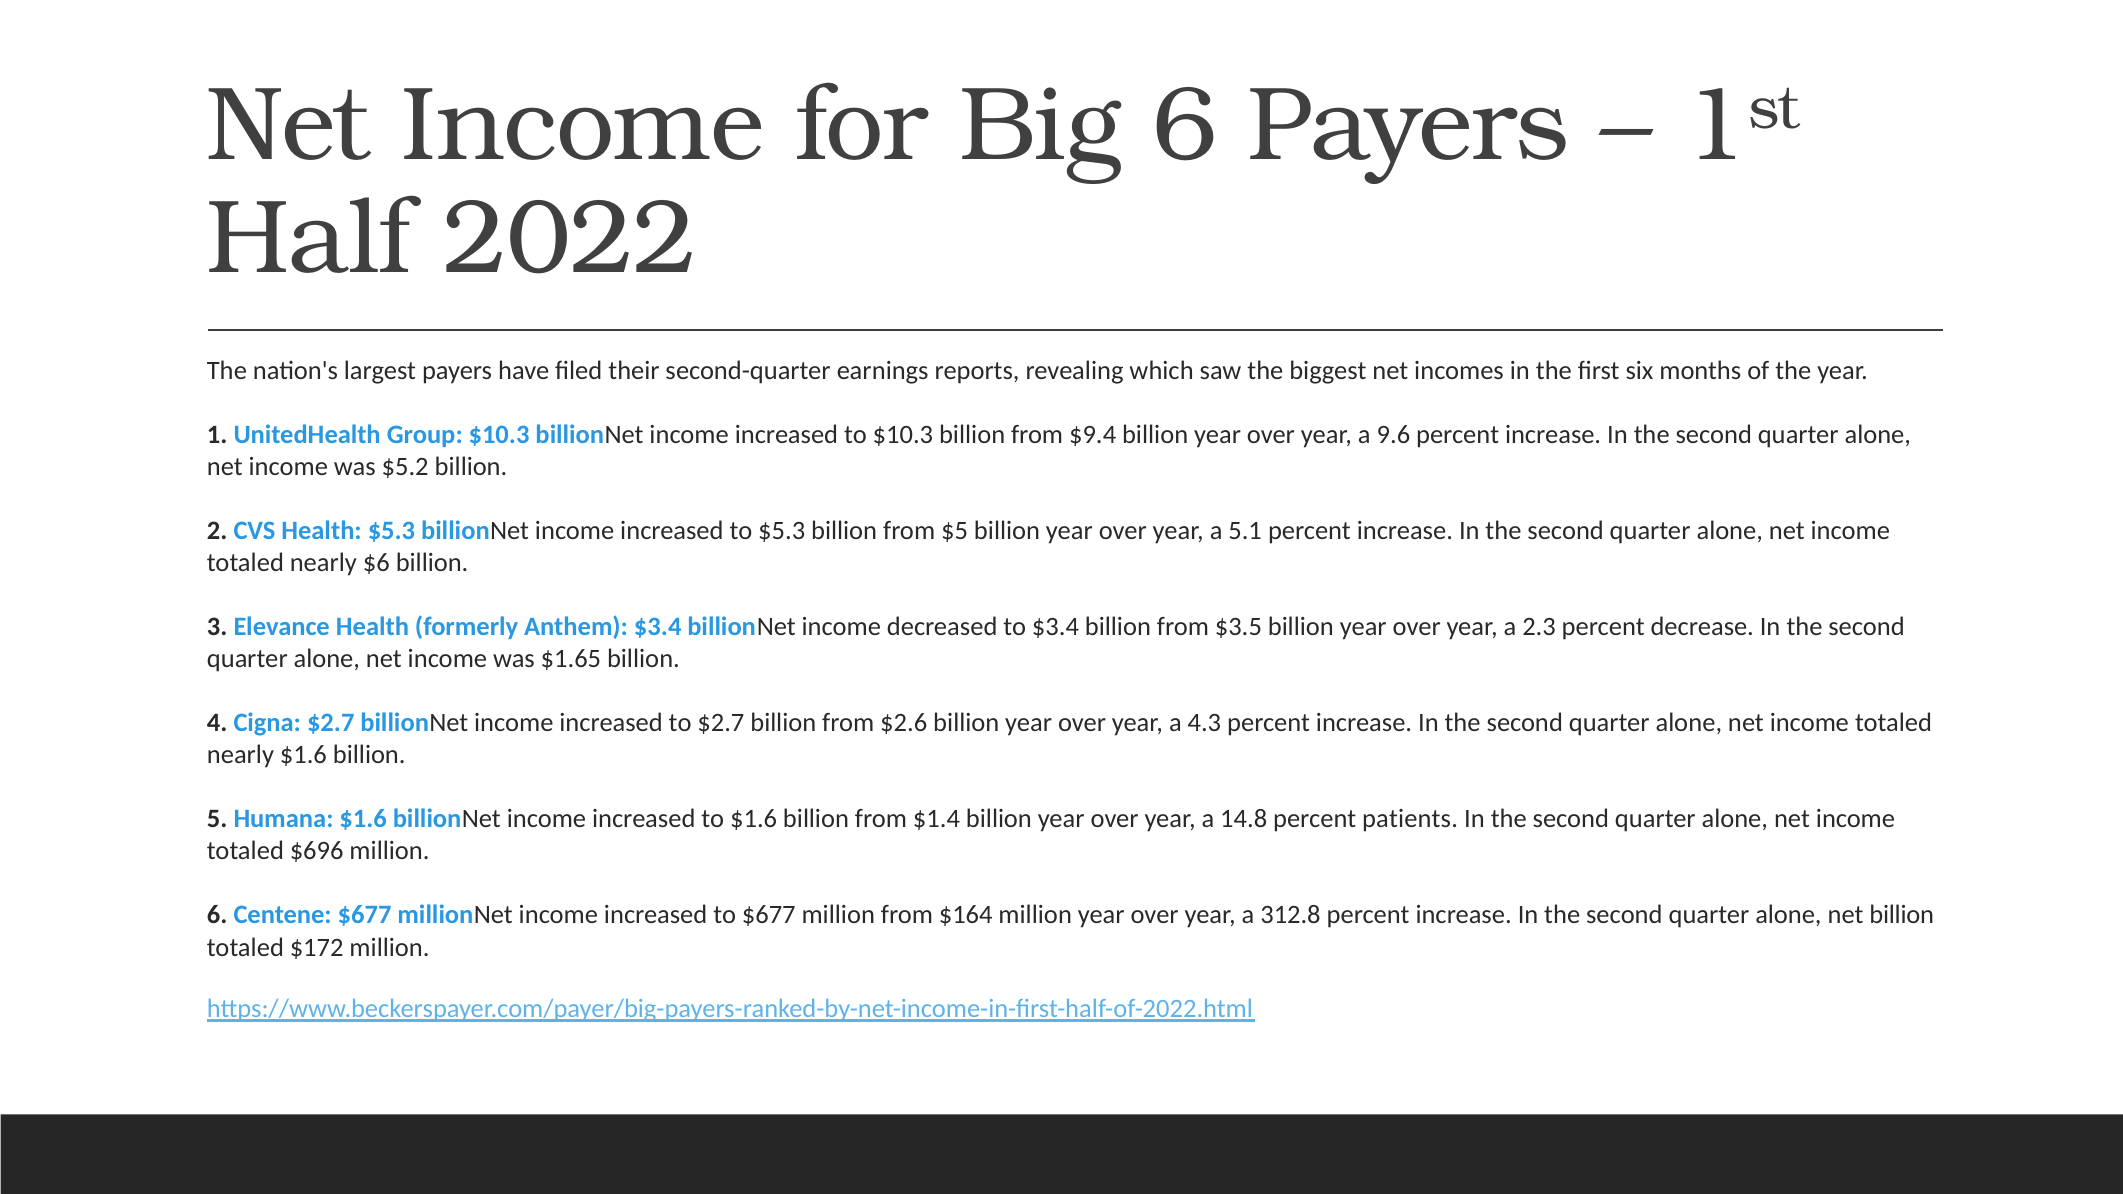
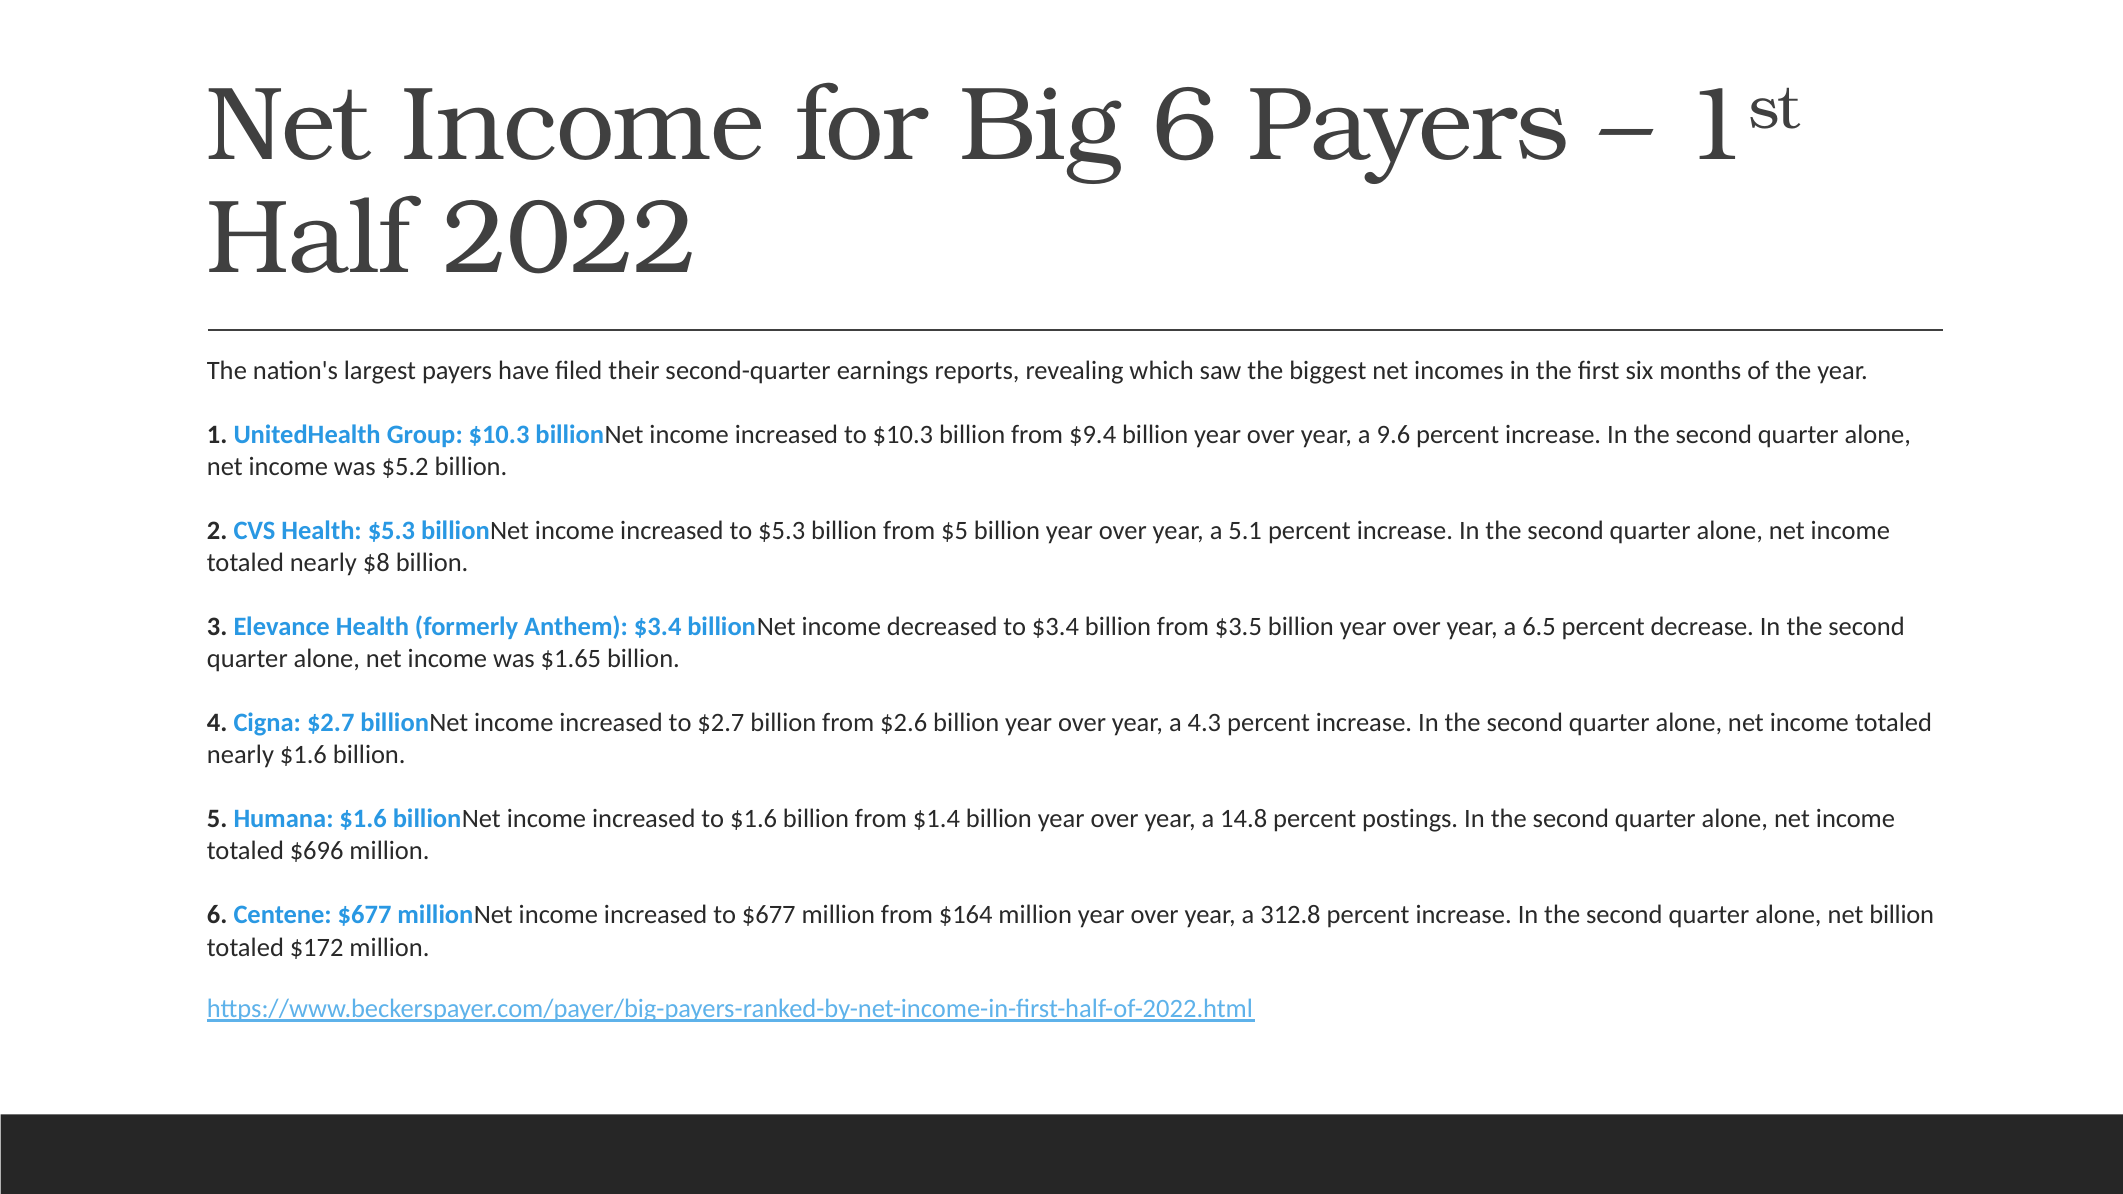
$6: $6 -> $8
2.3: 2.3 -> 6.5
patients: patients -> postings
